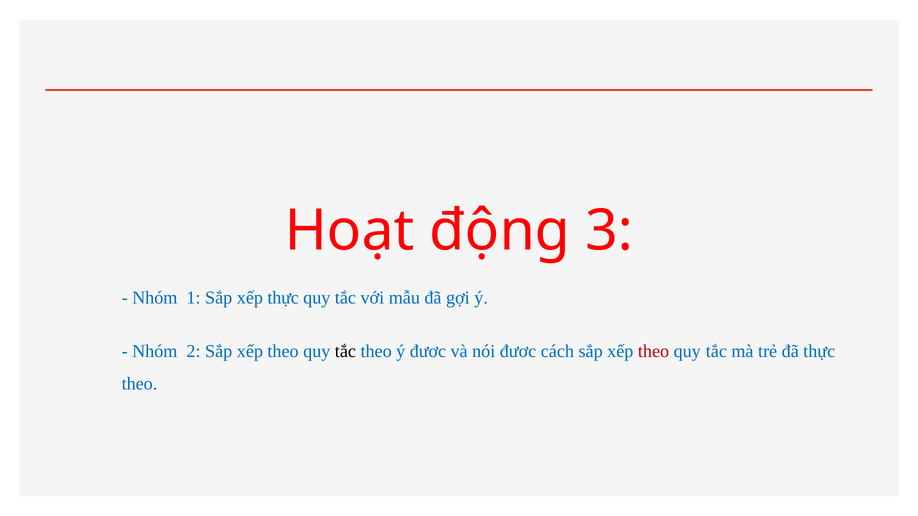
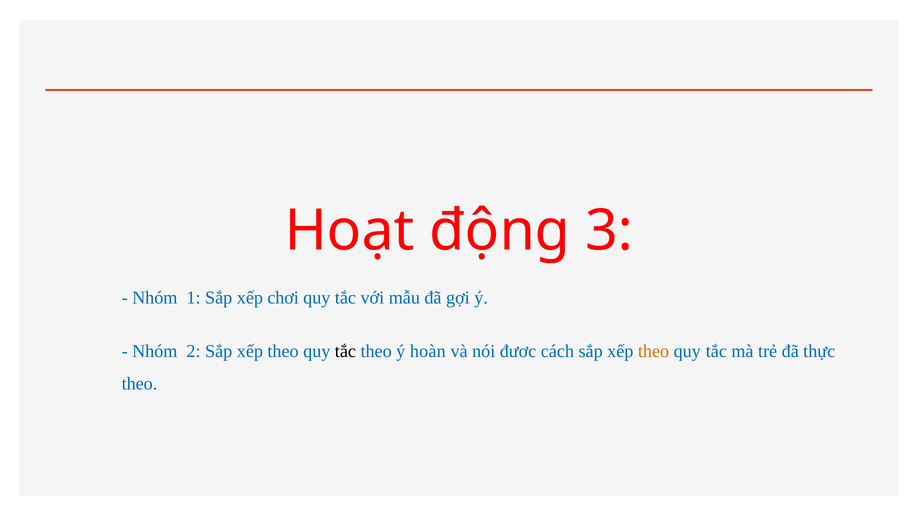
xếp thực: thực -> chơi
ý đươc: đươc -> hoàn
theo at (654, 351) colour: red -> orange
